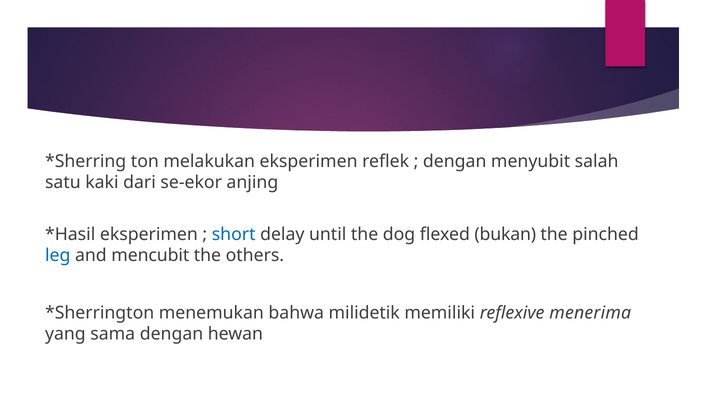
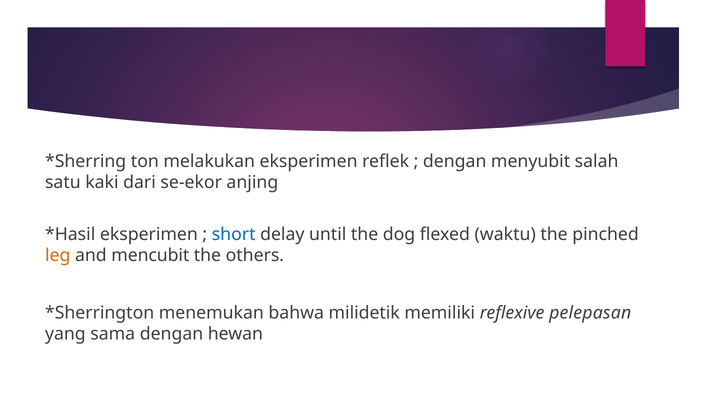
bukan: bukan -> waktu
leg colour: blue -> orange
menerima: menerima -> pelepasan
